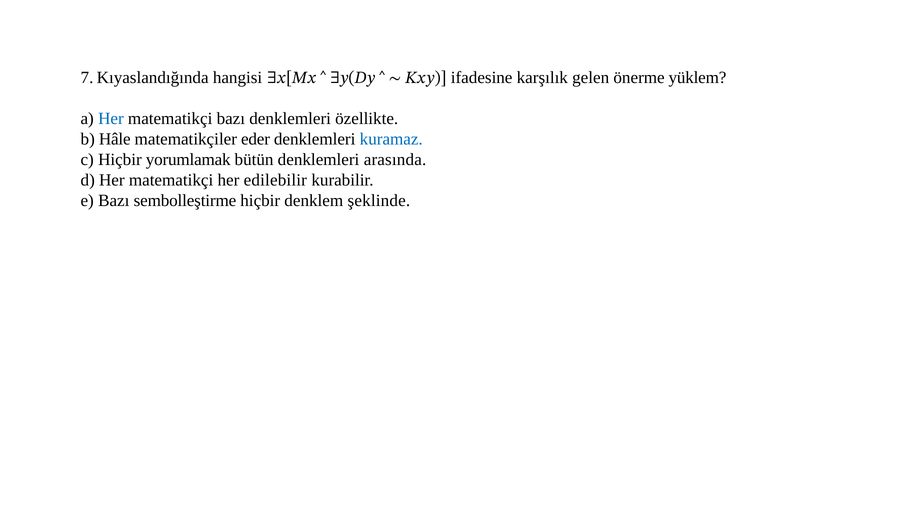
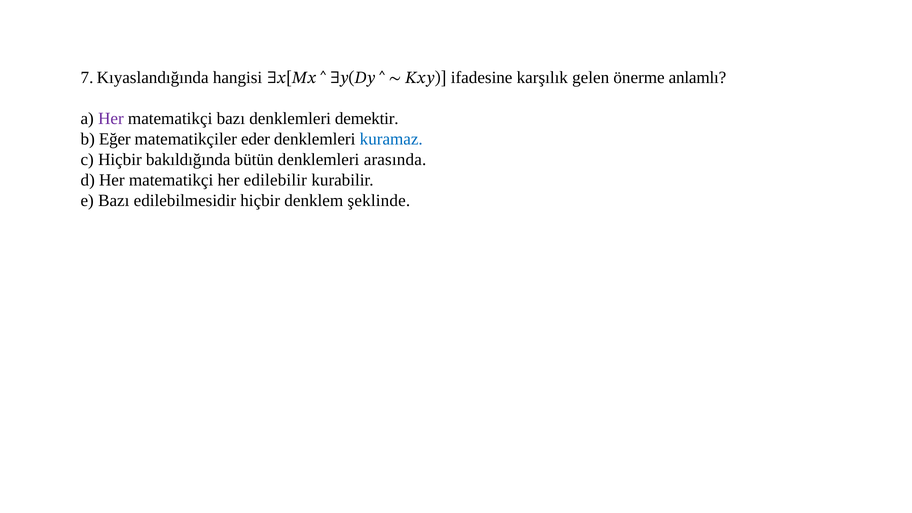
yüklem: yüklem -> anlamlı
Her at (111, 119) colour: blue -> purple
özellikte: özellikte -> demektir
Hâle: Hâle -> Eğer
yorumlamak: yorumlamak -> bakıldığında
sembolleştirme: sembolleştirme -> edilebilmesidir
